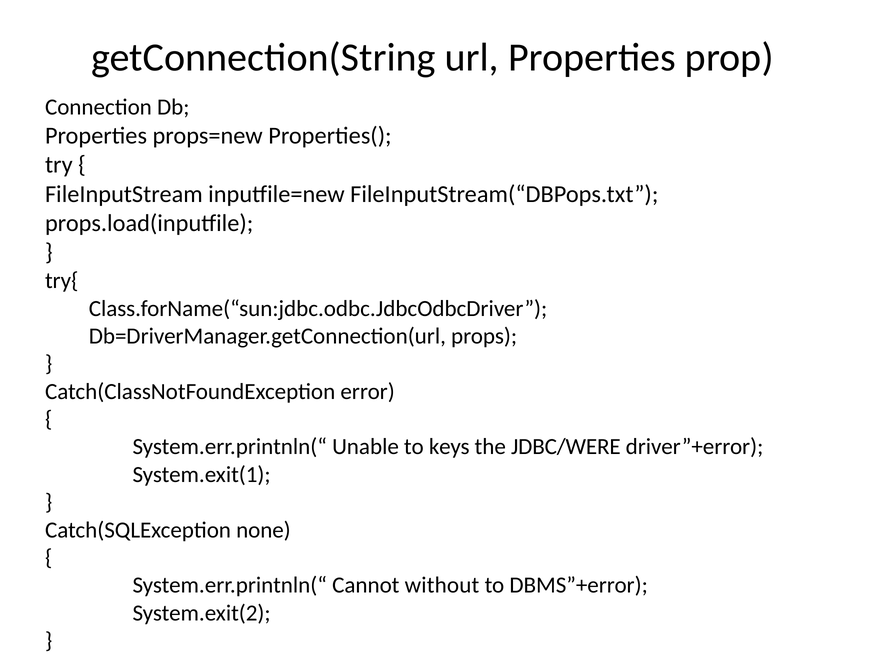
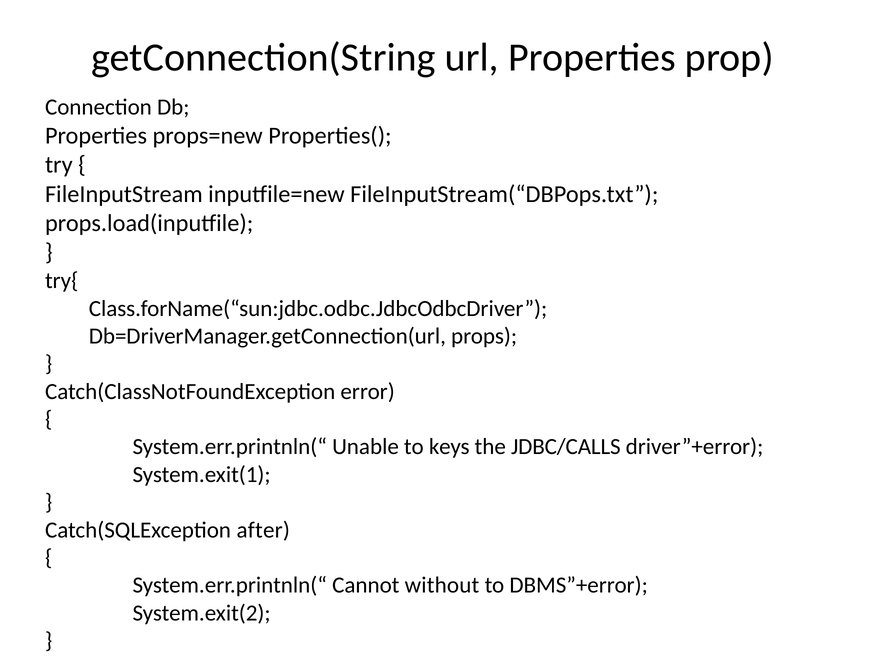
JDBC/WERE: JDBC/WERE -> JDBC/CALLS
none: none -> after
